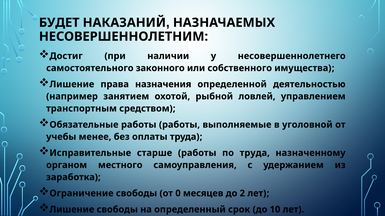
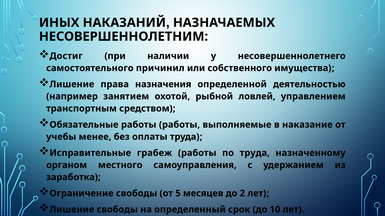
БУДЕТ: БУДЕТ -> ИНЫХ
законного: законного -> причинил
уголовной: уголовной -> наказание
старше: старше -> грабеж
0: 0 -> 5
